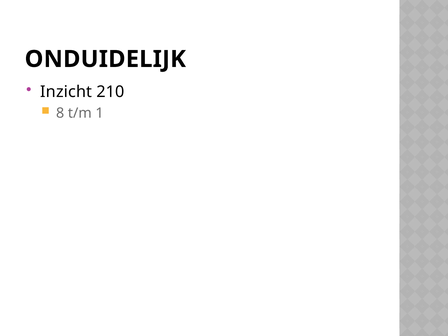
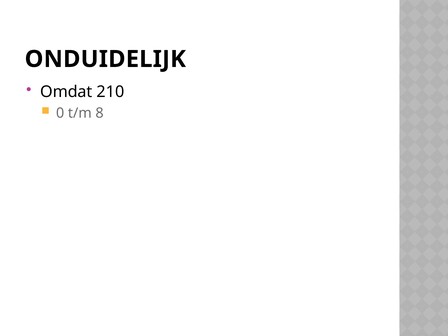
Inzicht: Inzicht -> Omdat
8: 8 -> 0
1: 1 -> 8
